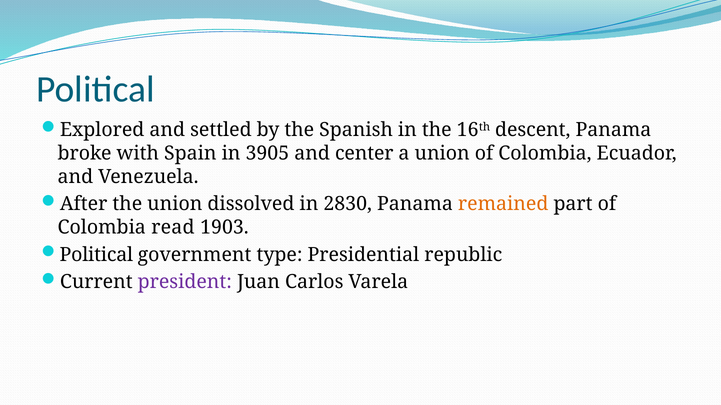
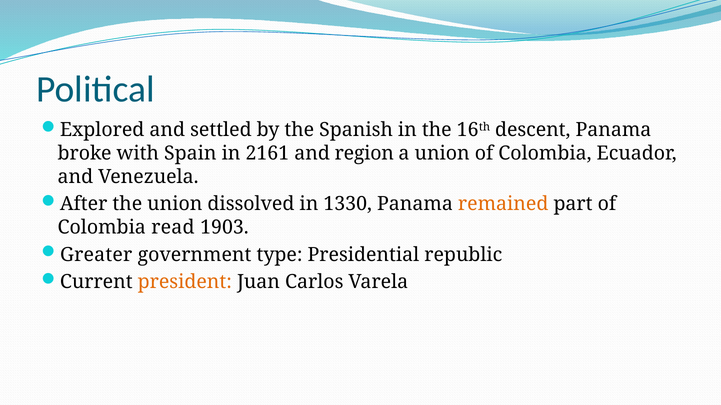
3905: 3905 -> 2161
center: center -> region
2830: 2830 -> 1330
Political at (96, 255): Political -> Greater
president colour: purple -> orange
